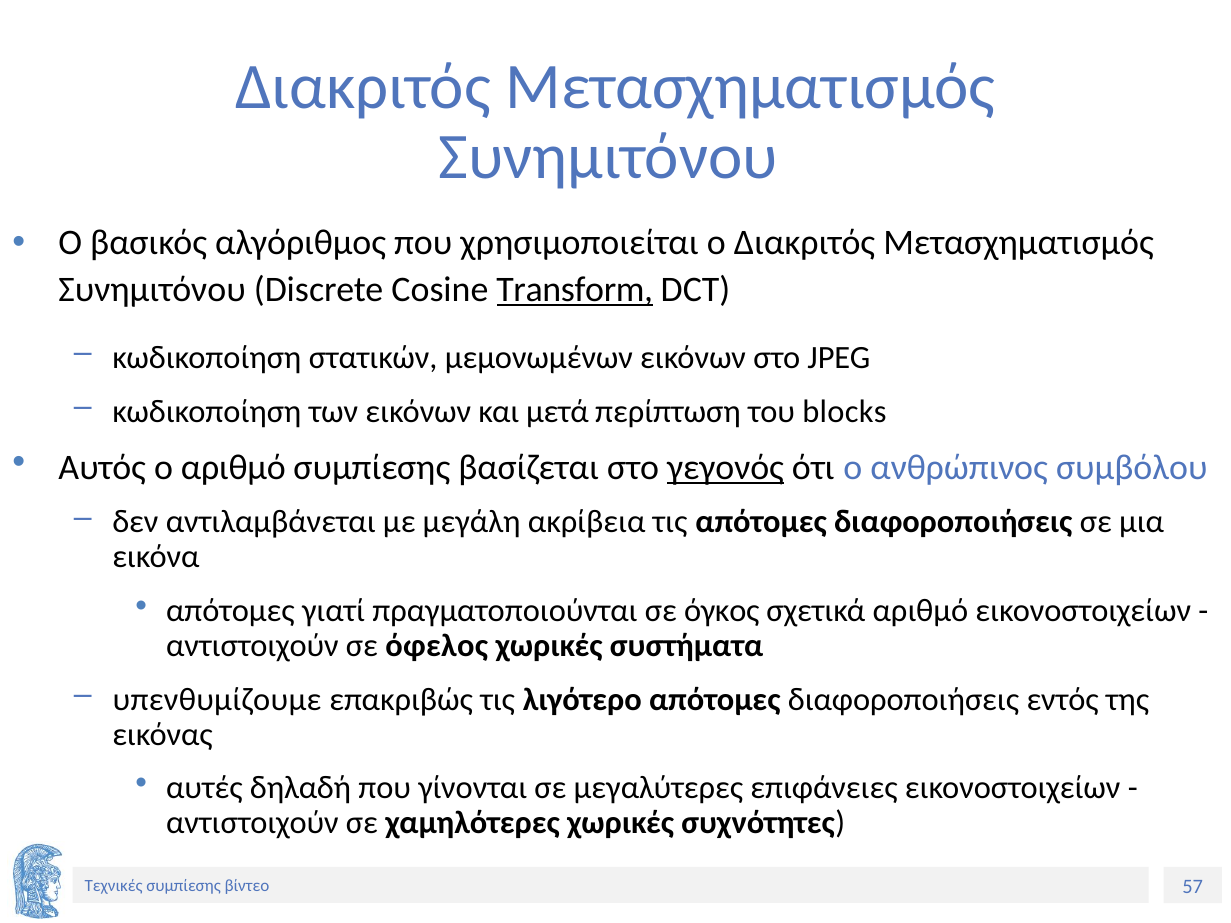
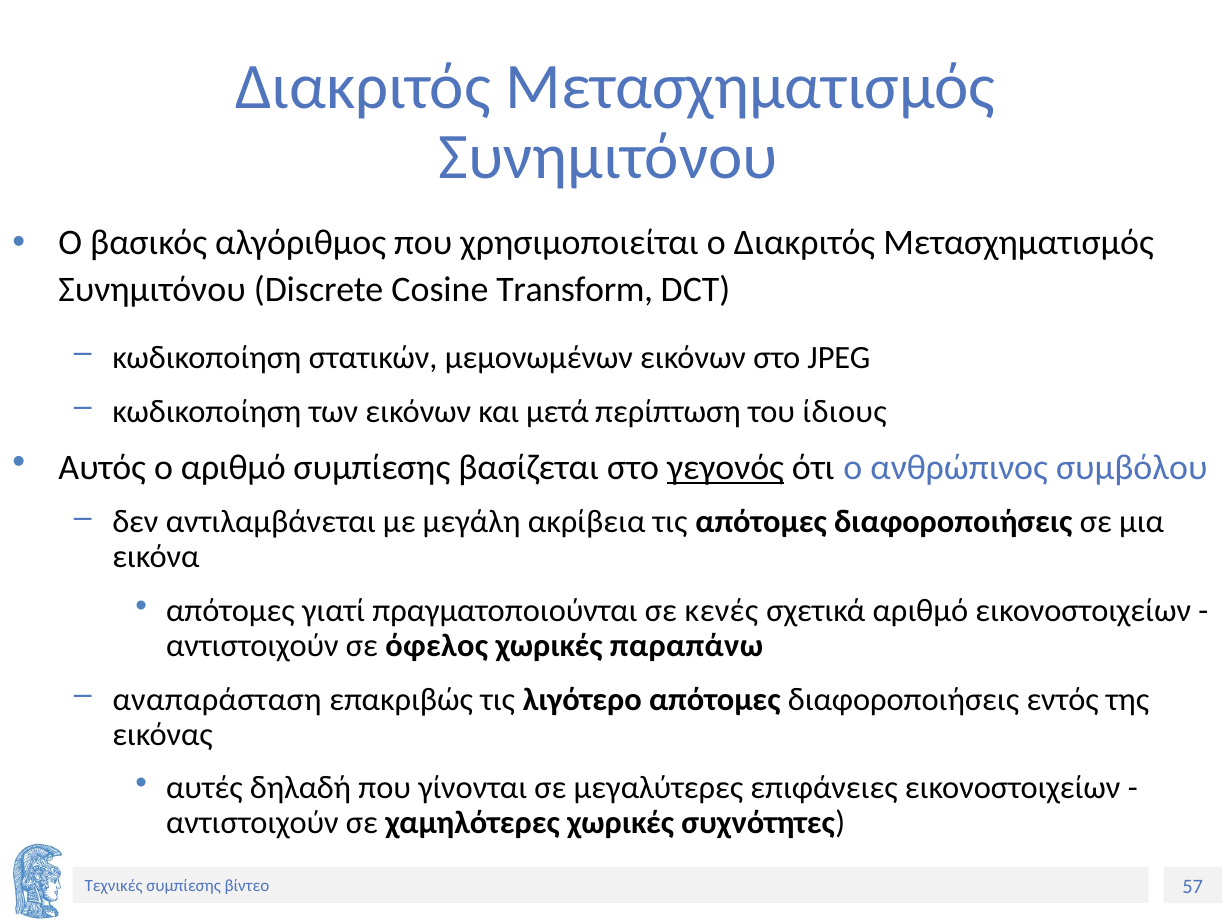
Transform underline: present -> none
blocks: blocks -> ίδιους
όγκος: όγκος -> κενές
συστήματα: συστήματα -> παραπάνω
υπενθυμίζουμε: υπενθυμίζουμε -> αναπαράσταση
